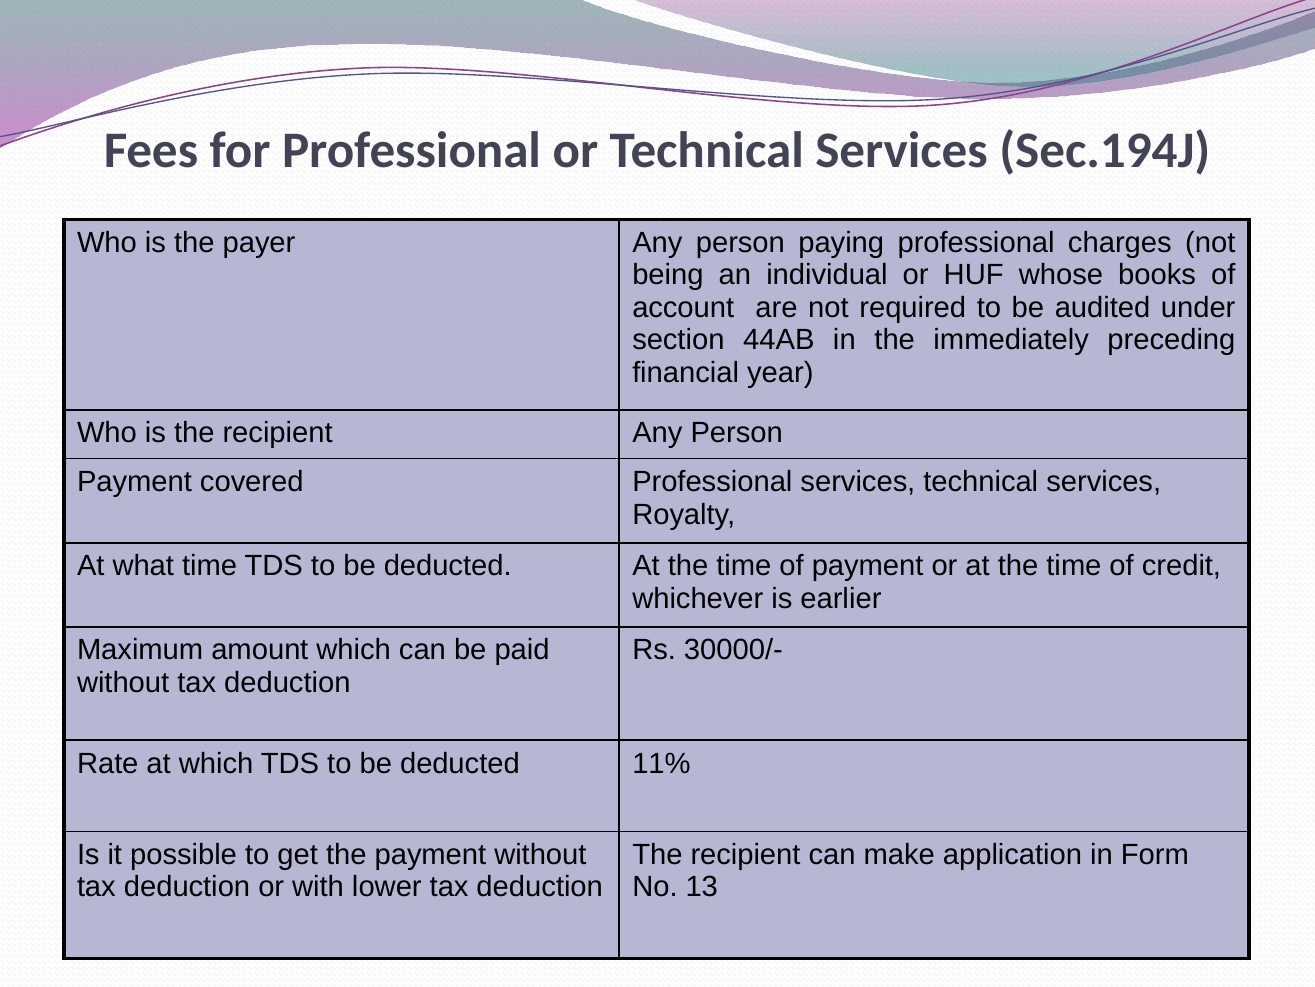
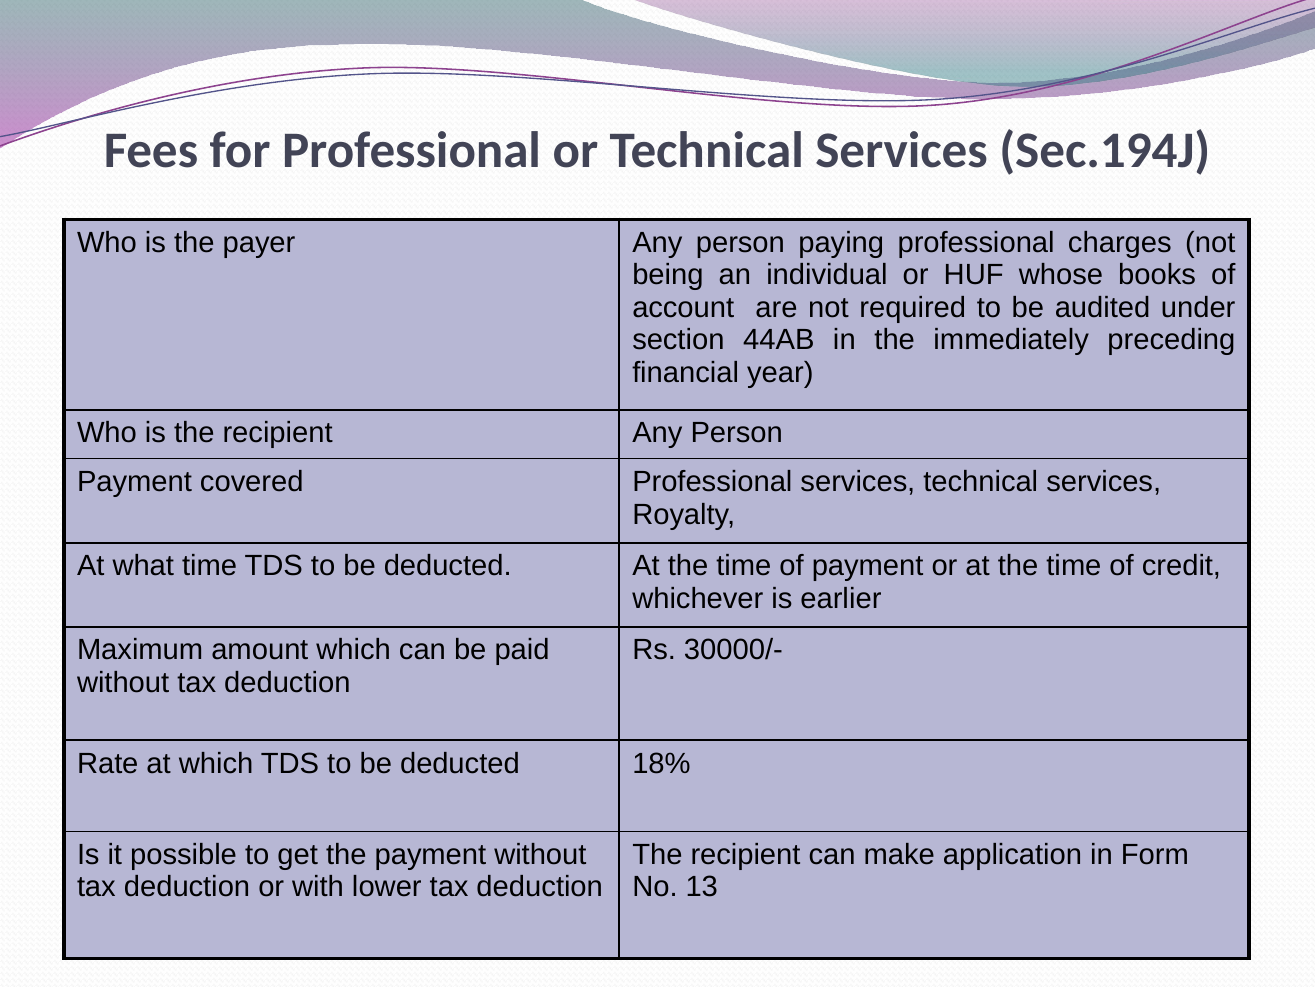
11%: 11% -> 18%
